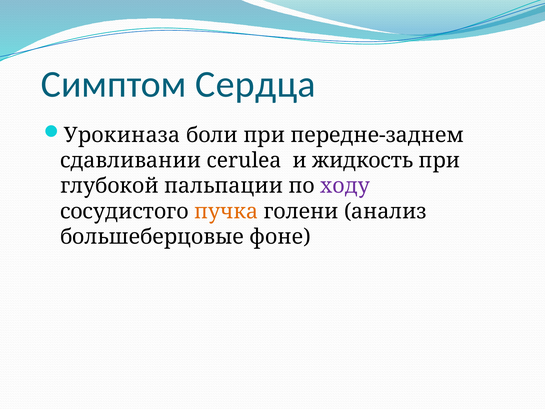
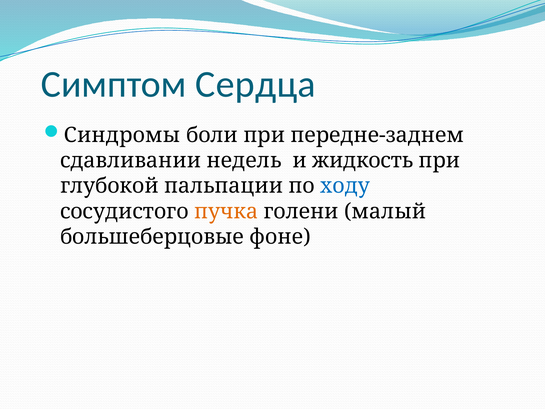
Урокиназа: Урокиназа -> Синдромы
cerulea: cerulea -> недель
ходу colour: purple -> blue
анализ: анализ -> малый
